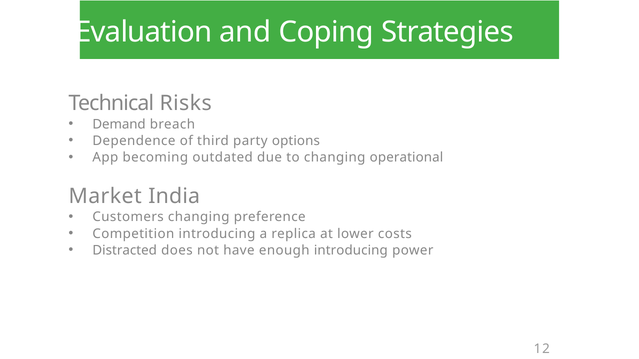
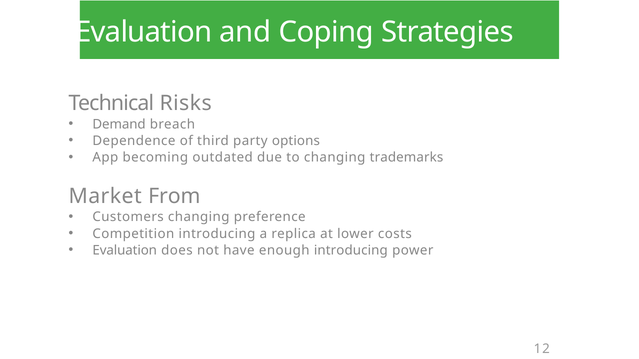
operational: operational -> trademarks
India: India -> From
Distracted at (125, 251): Distracted -> Evaluation
